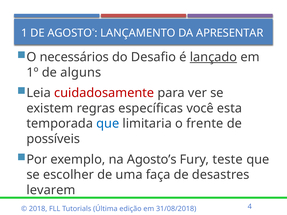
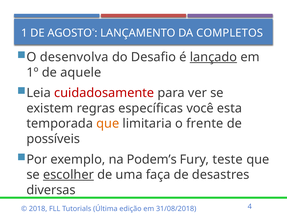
APRESENTAR: APRESENTAR -> COMPLETOS
necessários: necessários -> desenvolva
alguns: alguns -> aquele
que at (108, 124) colour: blue -> orange
Agosto’s: Agosto’s -> Podem’s
escolher underline: none -> present
levarem: levarem -> diversas
